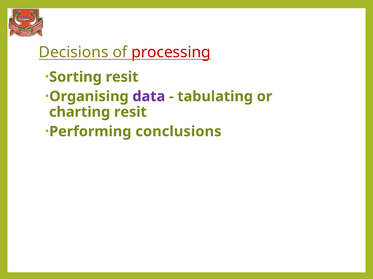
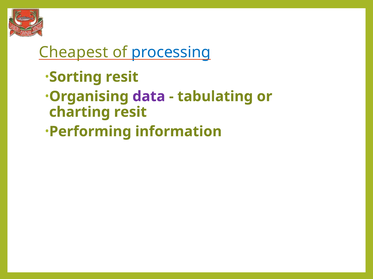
Decisions: Decisions -> Cheapest
processing colour: red -> blue
conclusions: conclusions -> information
